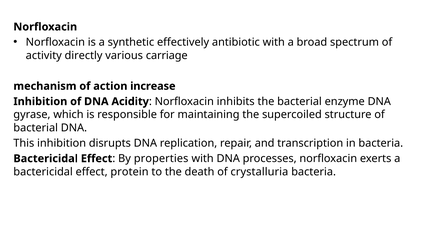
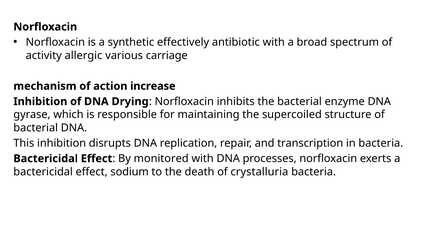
directly: directly -> allergic
Acidity: Acidity -> Drying
properties: properties -> monitored
protein: protein -> sodium
